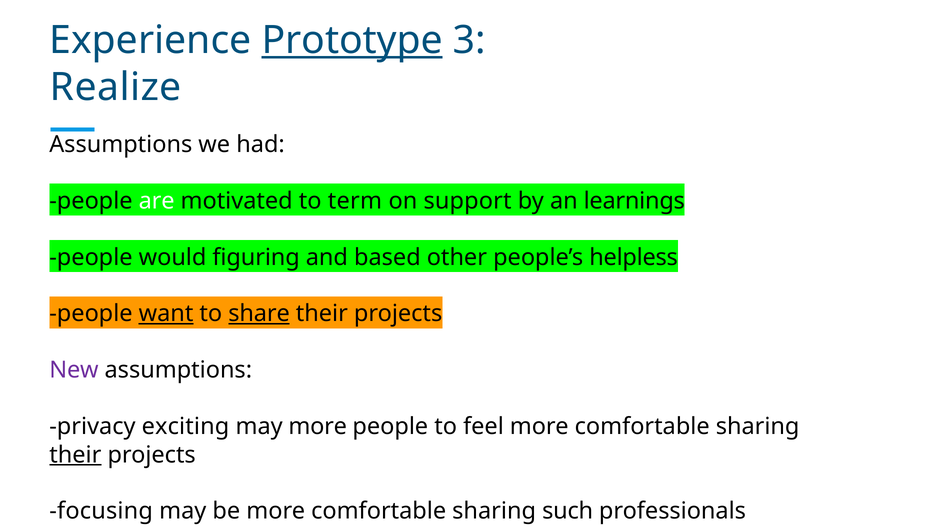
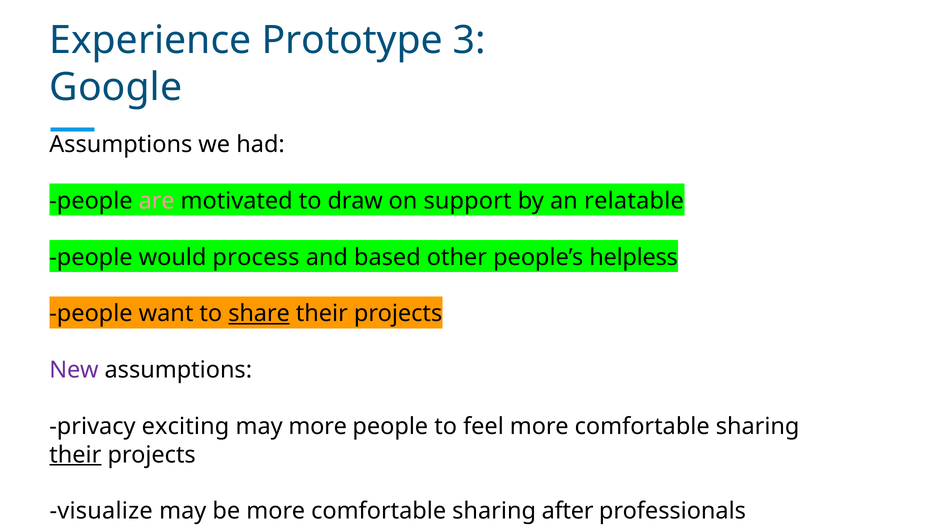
Prototype underline: present -> none
Realize: Realize -> Google
are colour: white -> pink
term: term -> draw
learnings: learnings -> relatable
figuring: figuring -> process
want underline: present -> none
focusing: focusing -> visualize
such: such -> after
